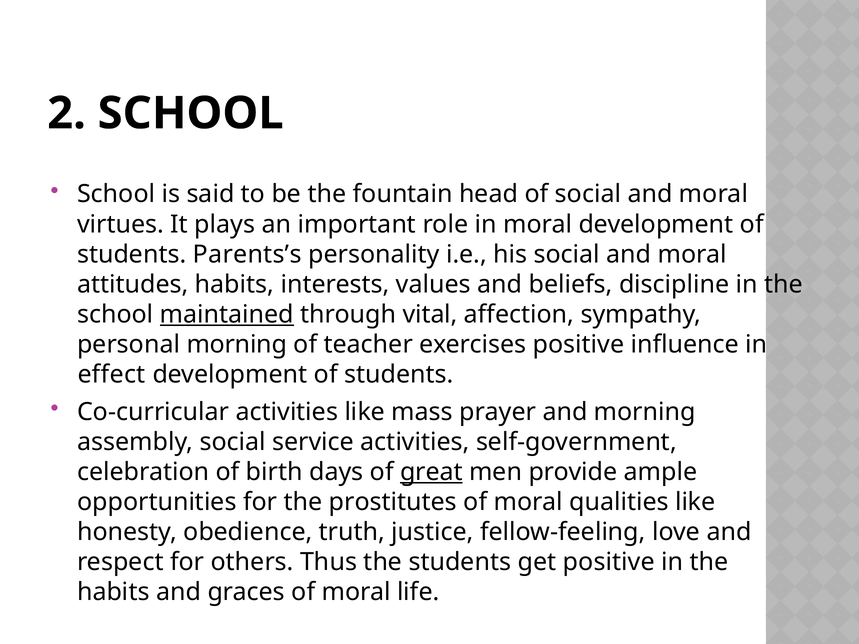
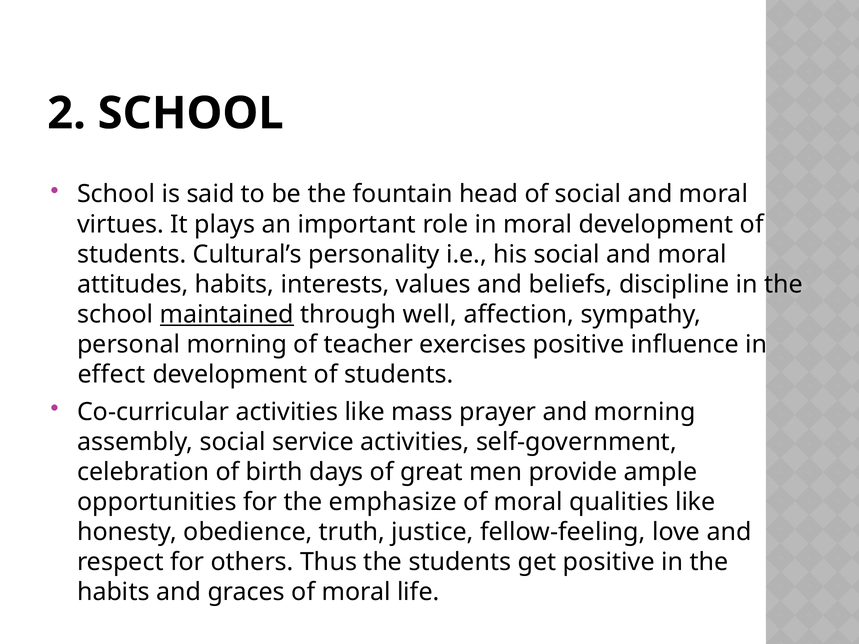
Parents’s: Parents’s -> Cultural’s
vital: vital -> well
great underline: present -> none
prostitutes: prostitutes -> emphasize
